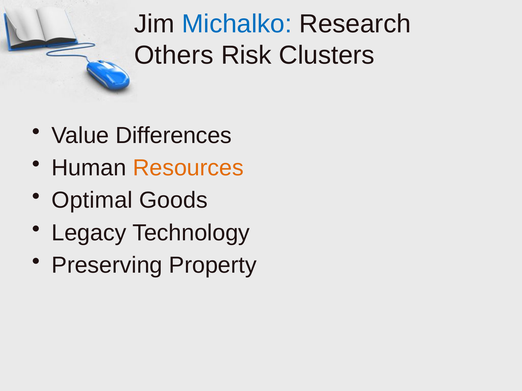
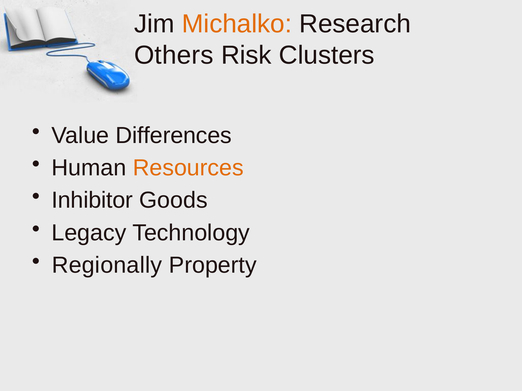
Michalko colour: blue -> orange
Optimal: Optimal -> Inhibitor
Preserving: Preserving -> Regionally
